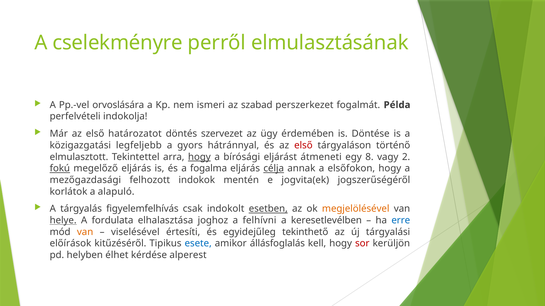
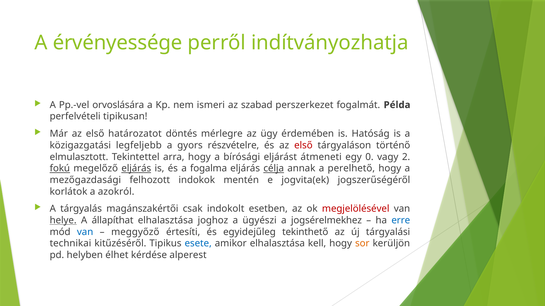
cselekményre: cselekményre -> érvényessége
elmulasztásának: elmulasztásának -> indítványozhatja
indokolja: indokolja -> tipikusan
szervezet: szervezet -> mérlegre
Döntése: Döntése -> Hatóság
hátránnyal: hátránnyal -> részvételre
hogy at (199, 157) underline: present -> none
8: 8 -> 0
eljárás at (136, 169) underline: none -> present
elsőfokon: elsőfokon -> perelhető
alapuló: alapuló -> azokról
figyelemfelhívás: figyelemfelhívás -> magánszakértői
esetben underline: present -> none
megjelölésével colour: orange -> red
fordulata: fordulata -> állapíthat
felhívni: felhívni -> ügyészi
keresetlevélben: keresetlevélben -> jogsérelmekhez
van at (85, 232) colour: orange -> blue
viselésével: viselésével -> meggyőző
előírások: előírások -> technikai
amikor állásfoglalás: állásfoglalás -> elhalasztása
sor colour: red -> orange
